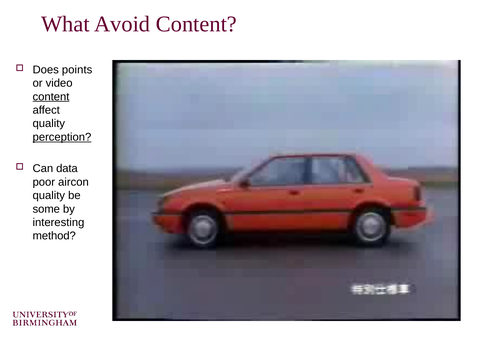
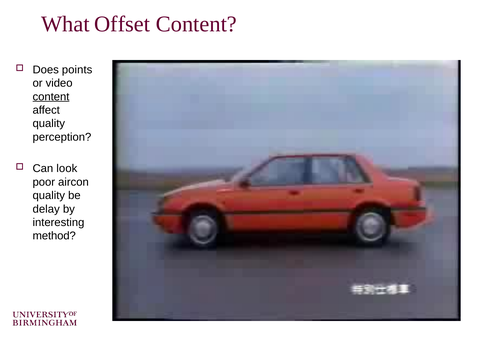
Avoid: Avoid -> Offset
perception underline: present -> none
data: data -> look
some: some -> delay
